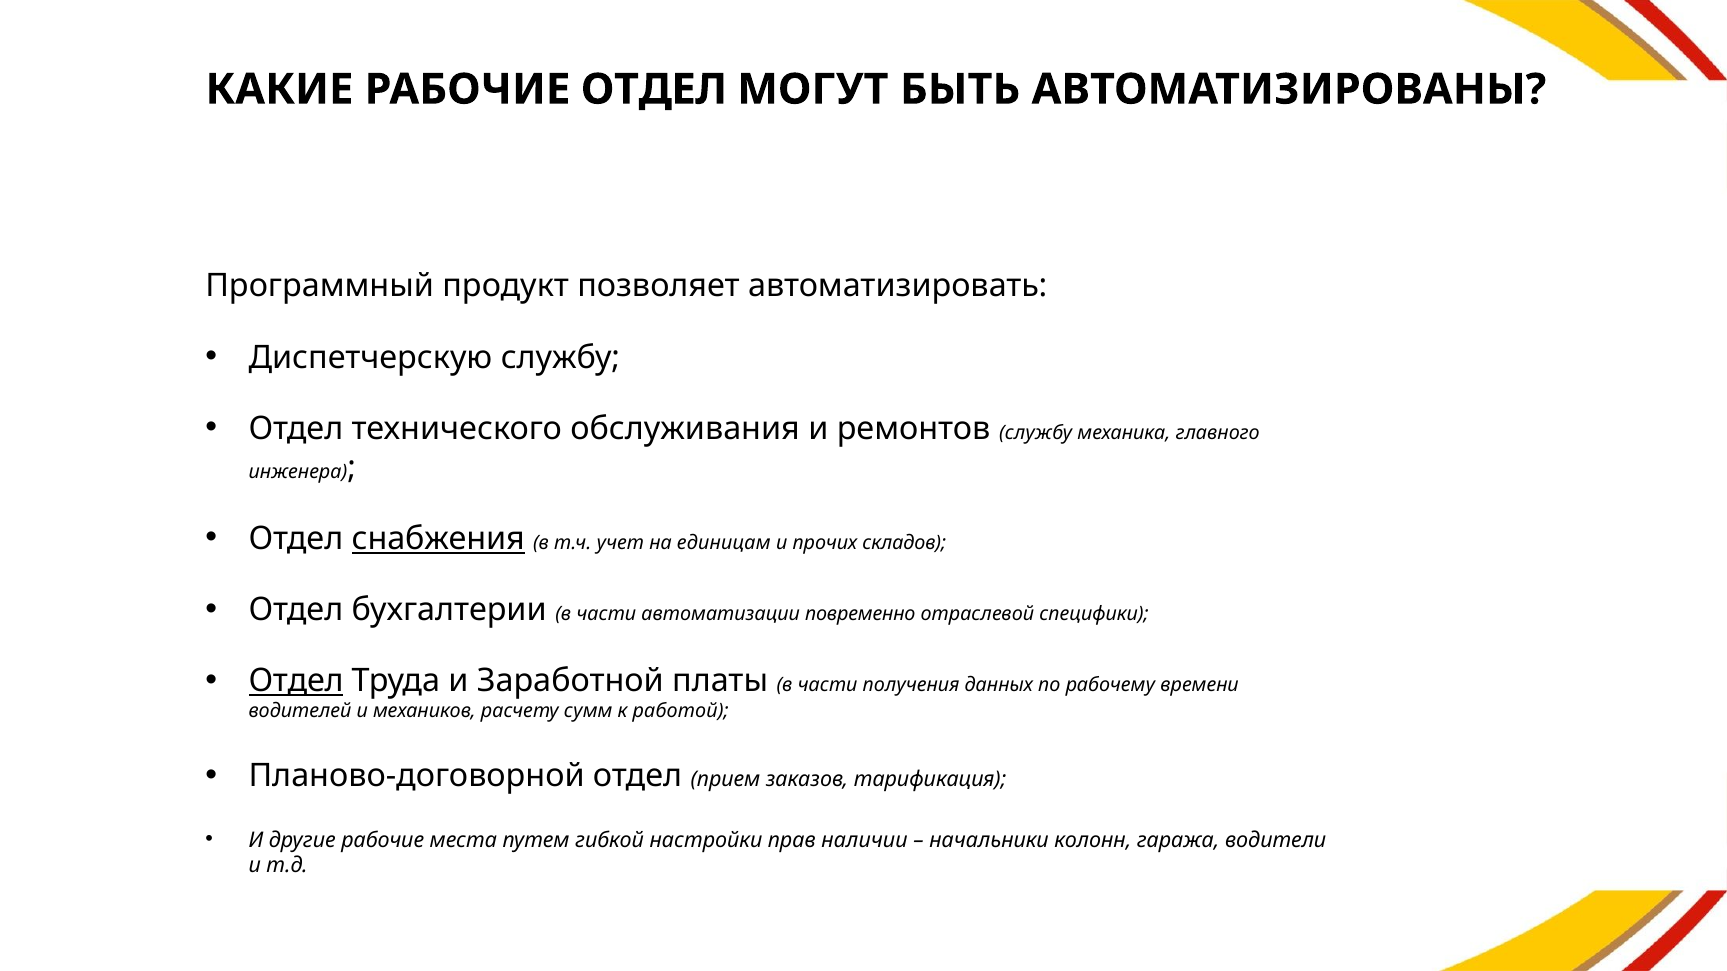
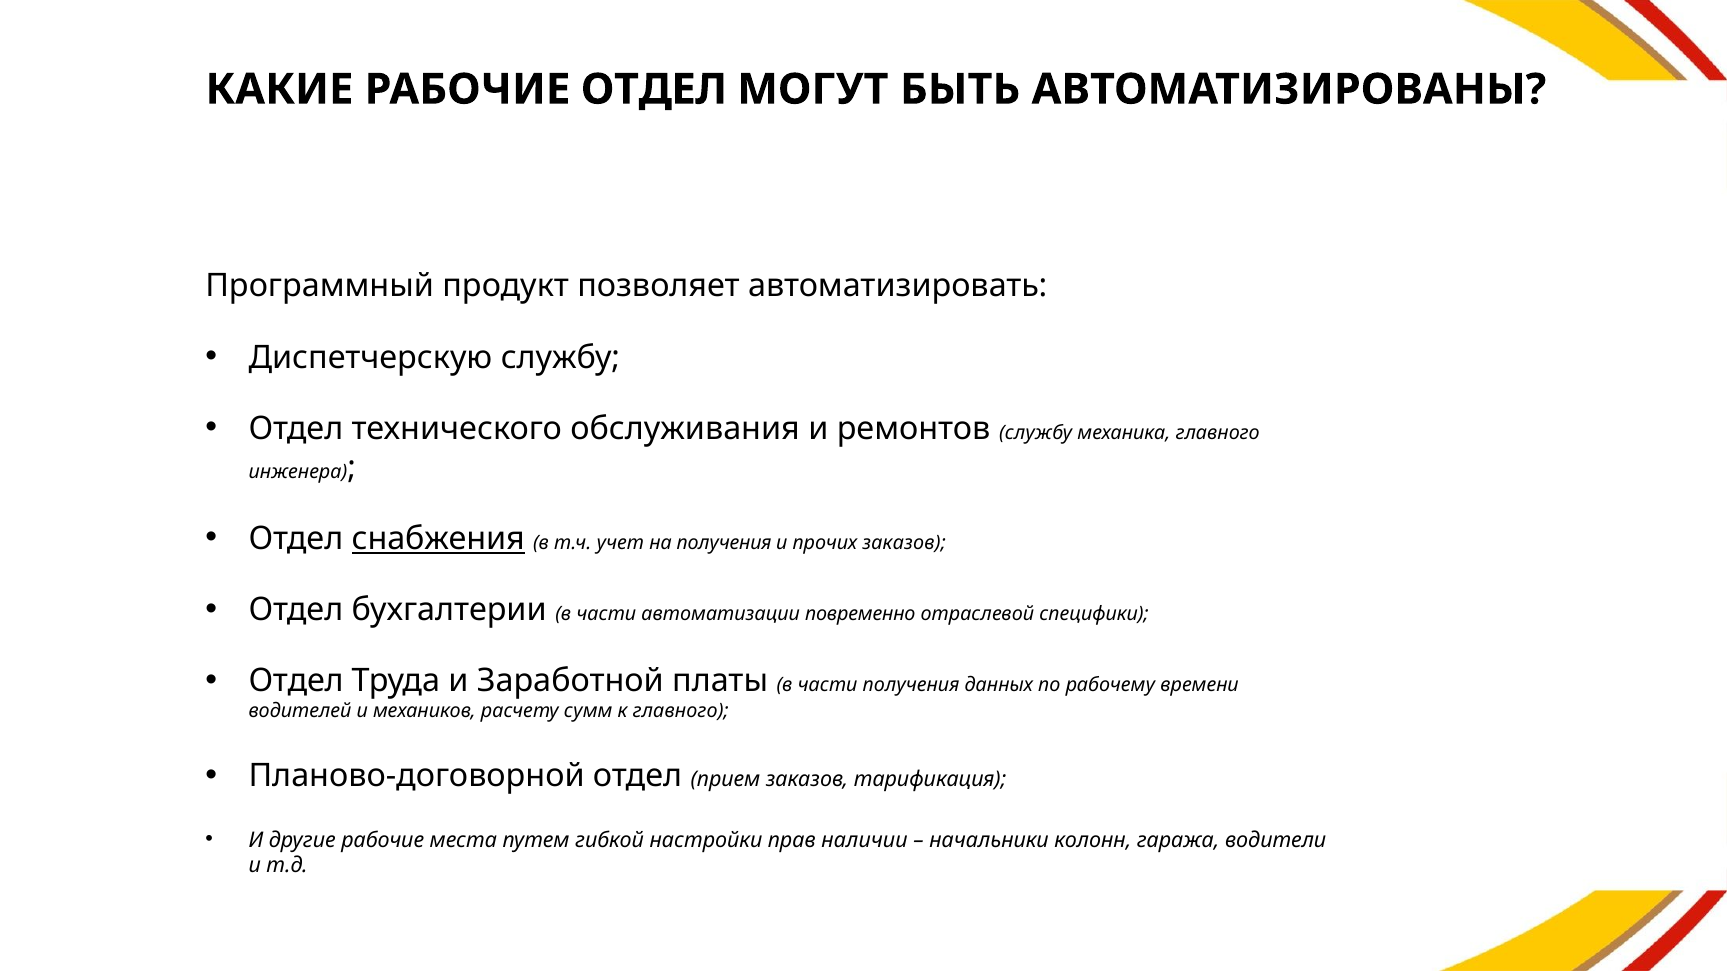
на единицам: единицам -> получения
прочих складов: складов -> заказов
Отдел at (296, 681) underline: present -> none
к работой: работой -> главного
